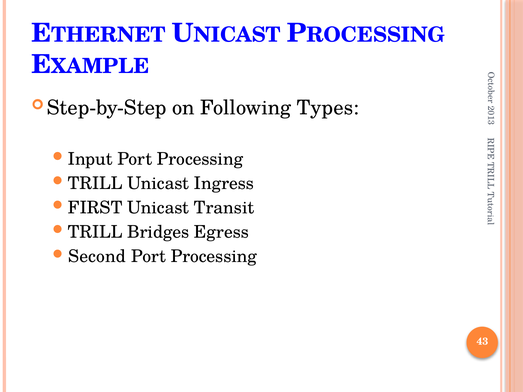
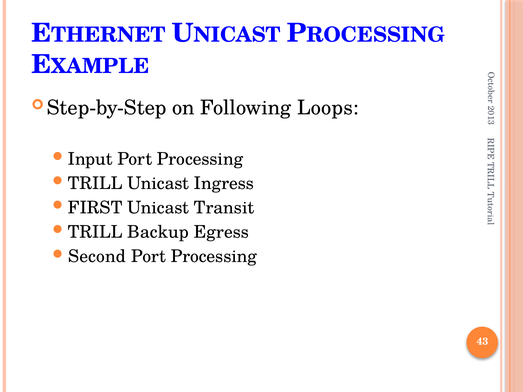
Types: Types -> Loops
Bridges: Bridges -> Backup
